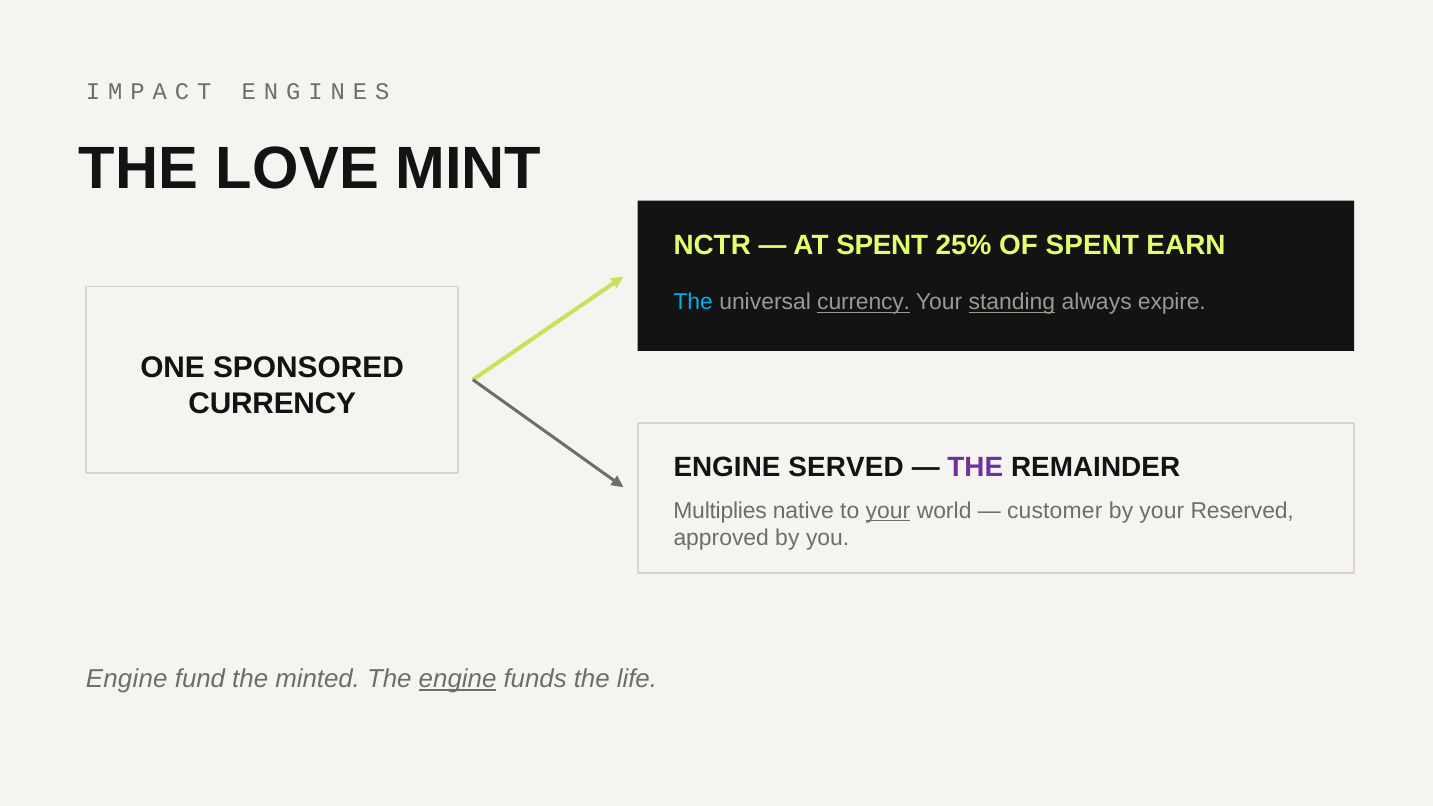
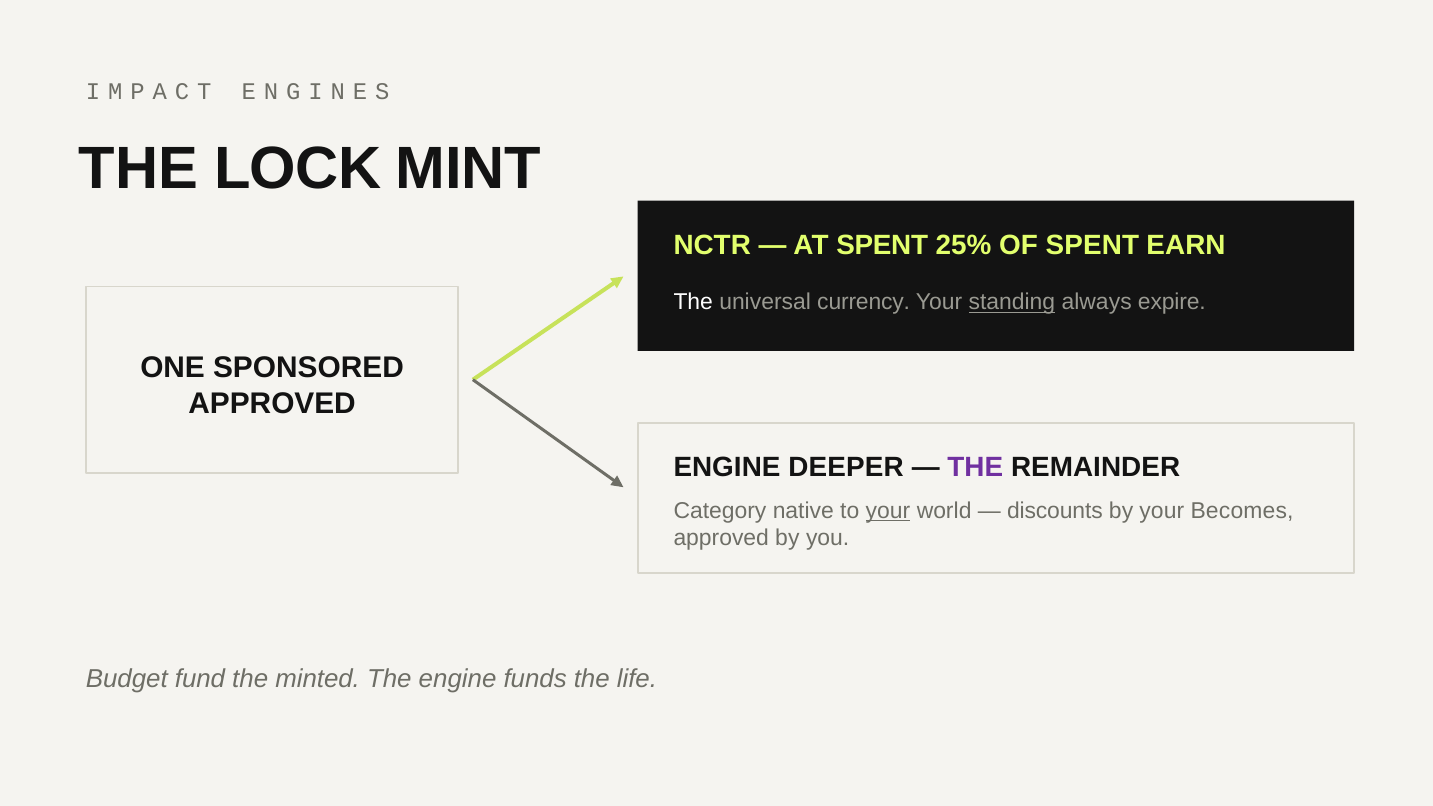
LOVE: LOVE -> LOCK
The at (693, 302) colour: light blue -> white
currency at (864, 302) underline: present -> none
CURRENCY at (272, 403): CURRENCY -> APPROVED
SERVED: SERVED -> DEEPER
Multiplies: Multiplies -> Category
customer: customer -> discounts
Reserved: Reserved -> Becomes
Engine at (127, 679): Engine -> Budget
engine at (458, 679) underline: present -> none
